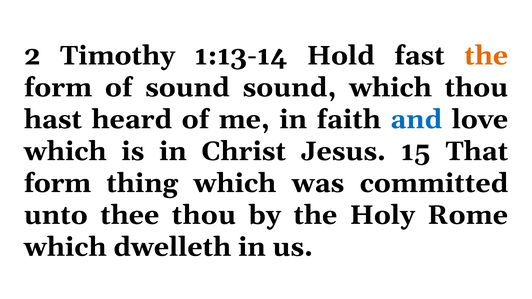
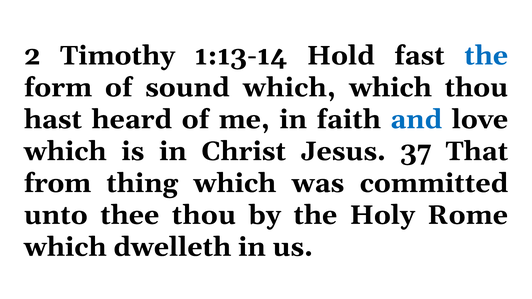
the at (486, 56) colour: orange -> blue
sound sound: sound -> which
15: 15 -> 37
form at (57, 183): form -> from
